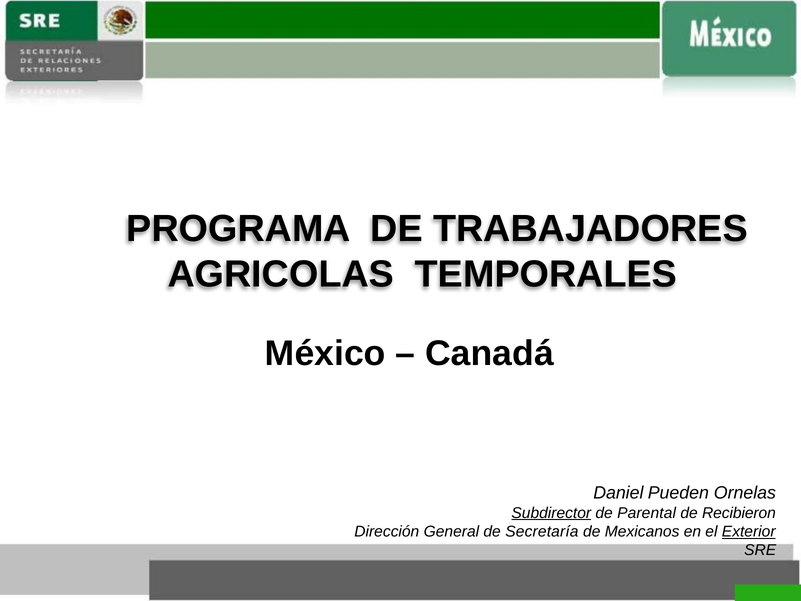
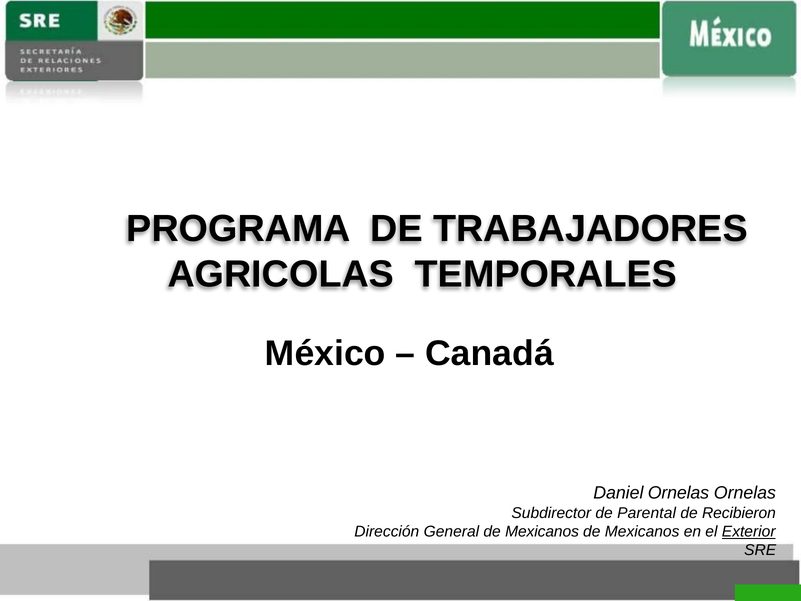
Daniel Pueden: Pueden -> Ornelas
Subdirector underline: present -> none
General de Secretaría: Secretaría -> Mexicanos
